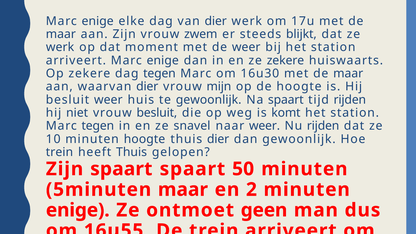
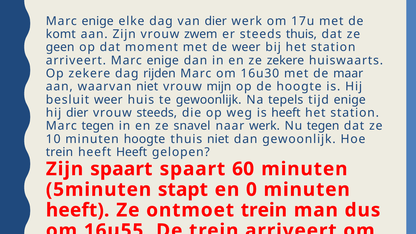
maar at (61, 34): maar -> komt
steeds blijkt: blijkt -> thuis
werk at (60, 47): werk -> geen
dag tegen: tegen -> rijden
waarvan dier: dier -> niet
Na spaart: spaart -> tepels
tijd rijden: rijden -> enige
hij niet: niet -> dier
vrouw besluit: besluit -> steeds
is komt: komt -> heeft
naar weer: weer -> werk
Nu rijden: rijden -> tegen
thuis dier: dier -> niet
heeft Thuis: Thuis -> Heeft
50: 50 -> 60
5minuten maar: maar -> stapt
2: 2 -> 0
enige at (78, 210): enige -> heeft
ontmoet geen: geen -> trein
